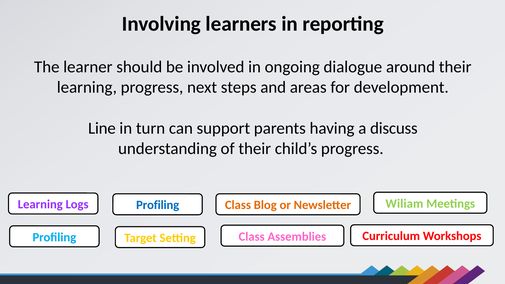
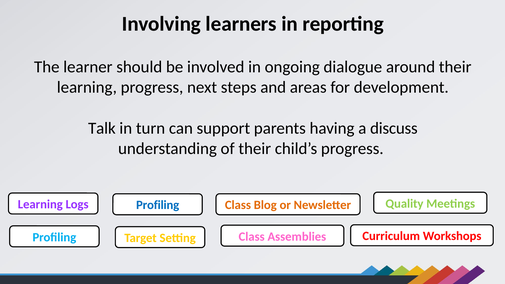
Line: Line -> Talk
Wiliam: Wiliam -> Quality
